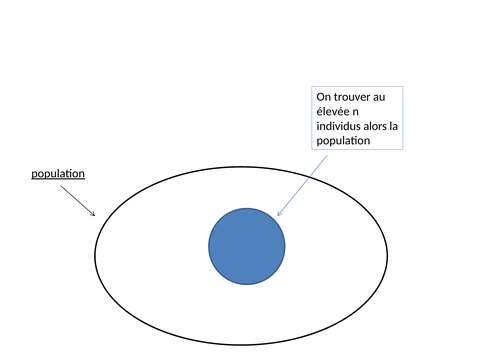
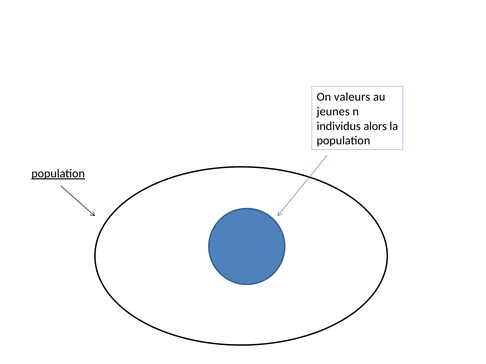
trouver: trouver -> valeurs
élevée: élevée -> jeunes
